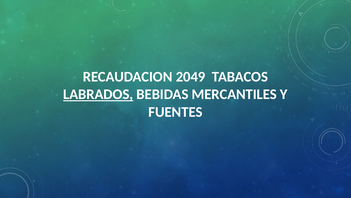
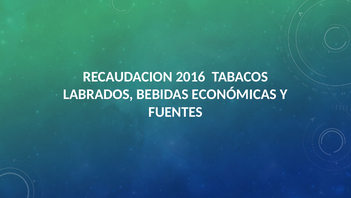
2049: 2049 -> 2016
LABRADOS underline: present -> none
MERCANTILES: MERCANTILES -> ECONÓMICAS
